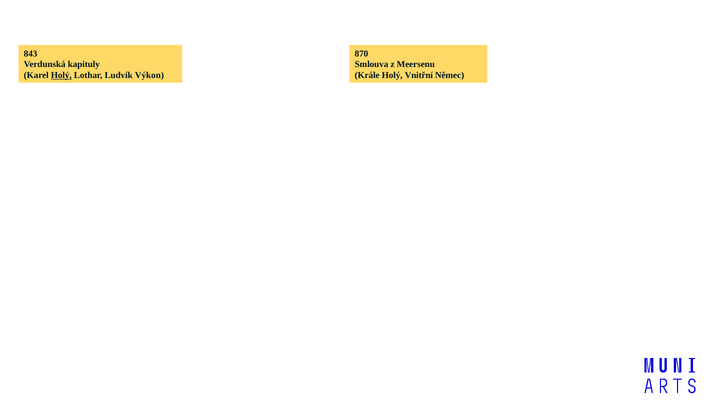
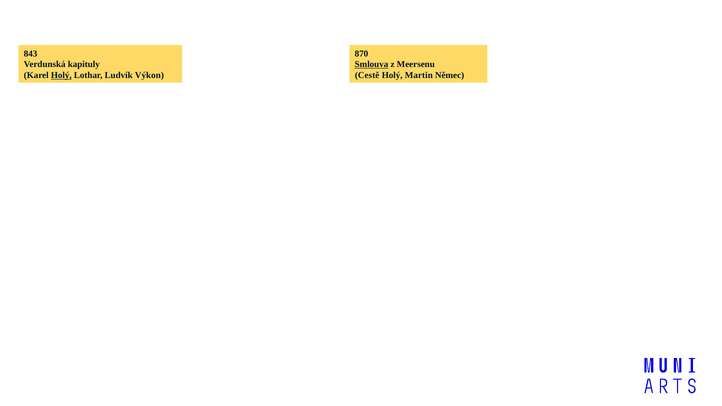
Smlouva underline: none -> present
Krále: Krále -> Cestě
Vnitřní: Vnitřní -> Martin
